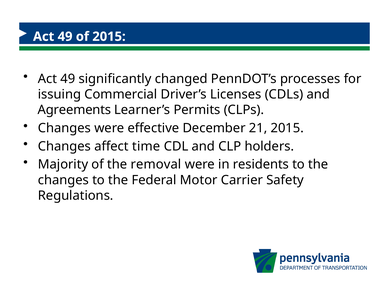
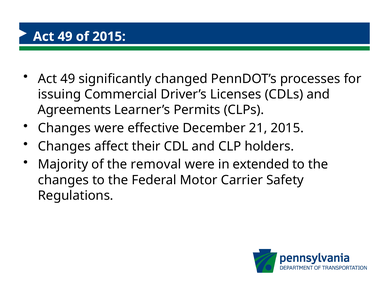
time: time -> their
residents: residents -> extended
